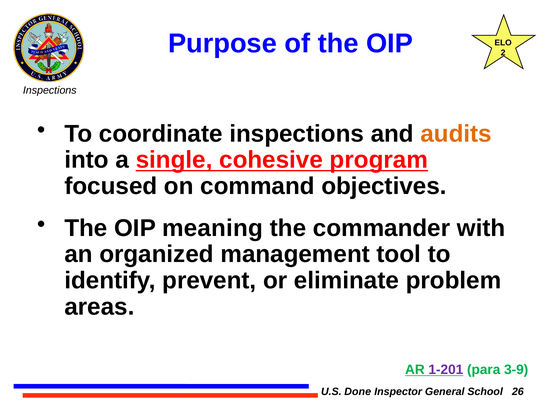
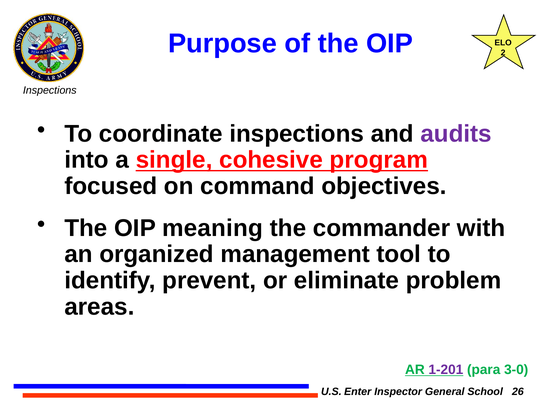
audits colour: orange -> purple
3-9: 3-9 -> 3-0
Done: Done -> Enter
